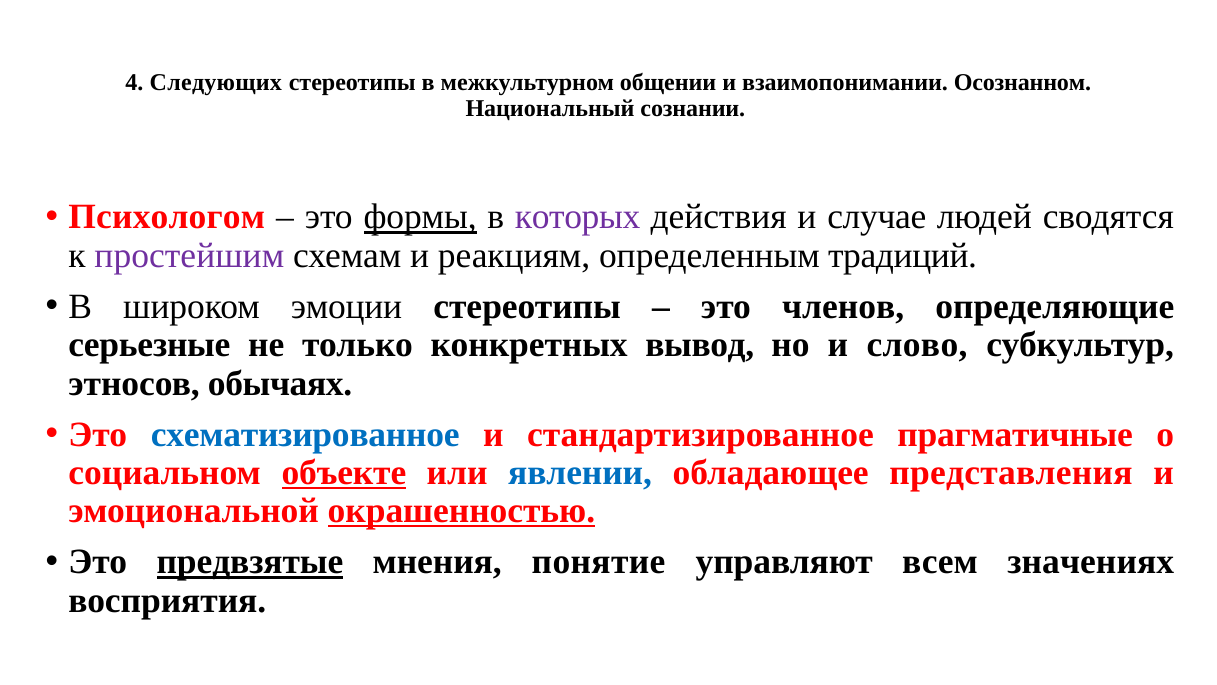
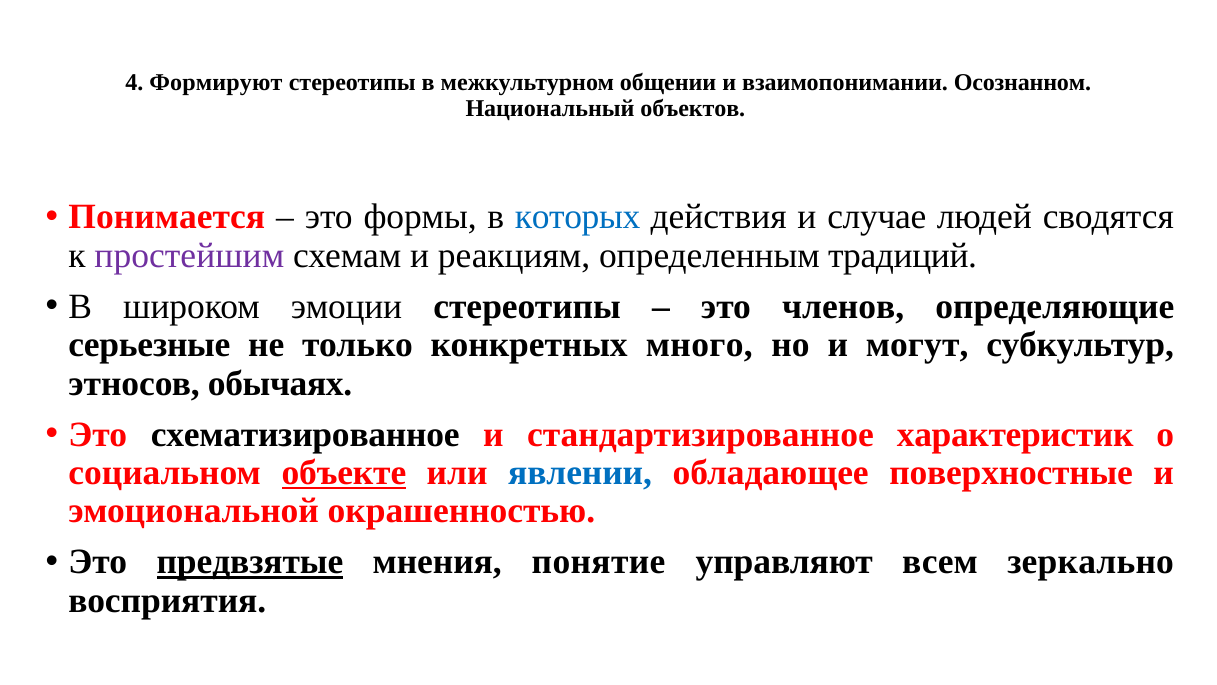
Следующих: Следующих -> Формируют
сознании: сознании -> объектов
Психологом: Психологом -> Понимается
формы underline: present -> none
которых colour: purple -> blue
вывод: вывод -> много
слово: слово -> могут
схематизированное colour: blue -> black
прагматичные: прагматичные -> характеристик
представления: представления -> поверхностные
окрашенностью underline: present -> none
значениях: значениях -> зеркально
